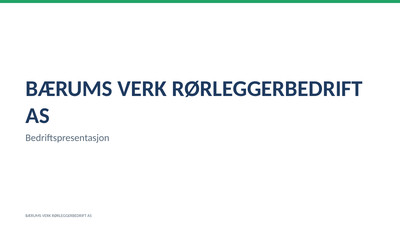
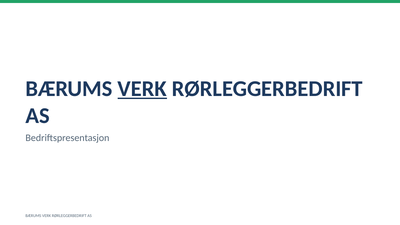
VERK at (142, 89) underline: none -> present
